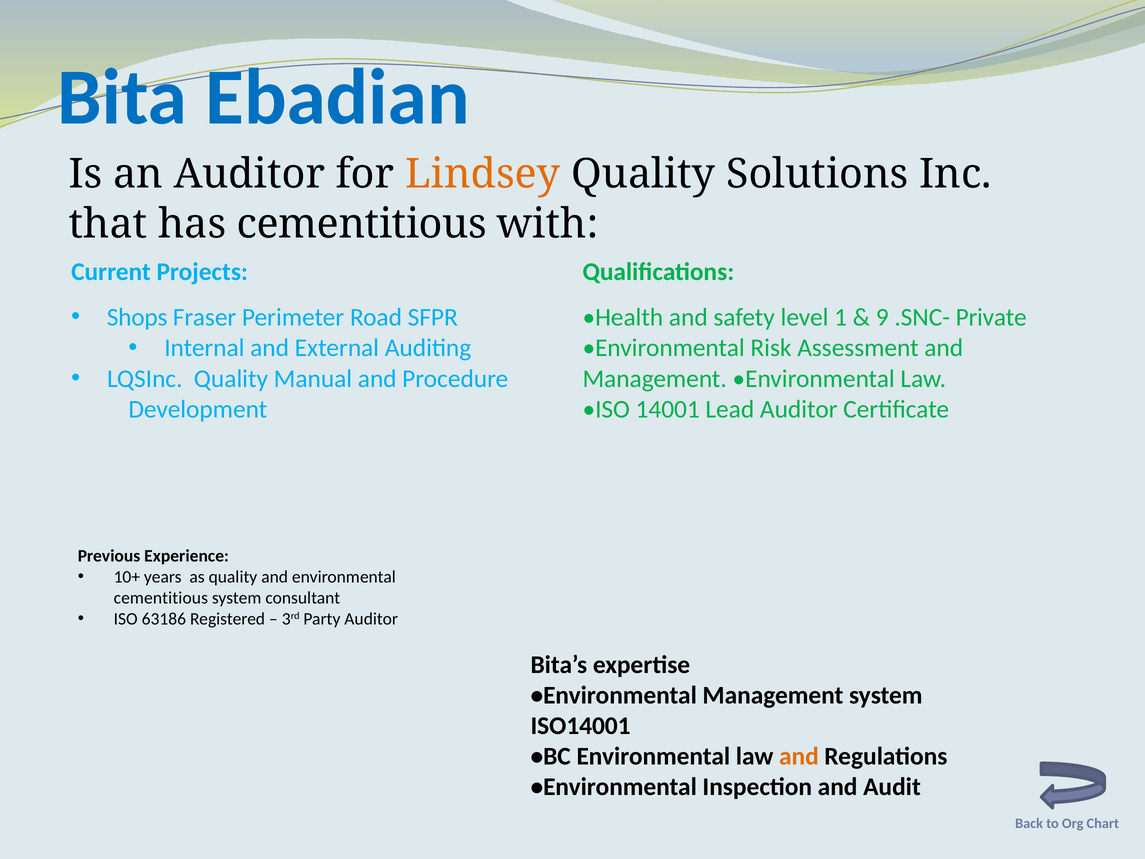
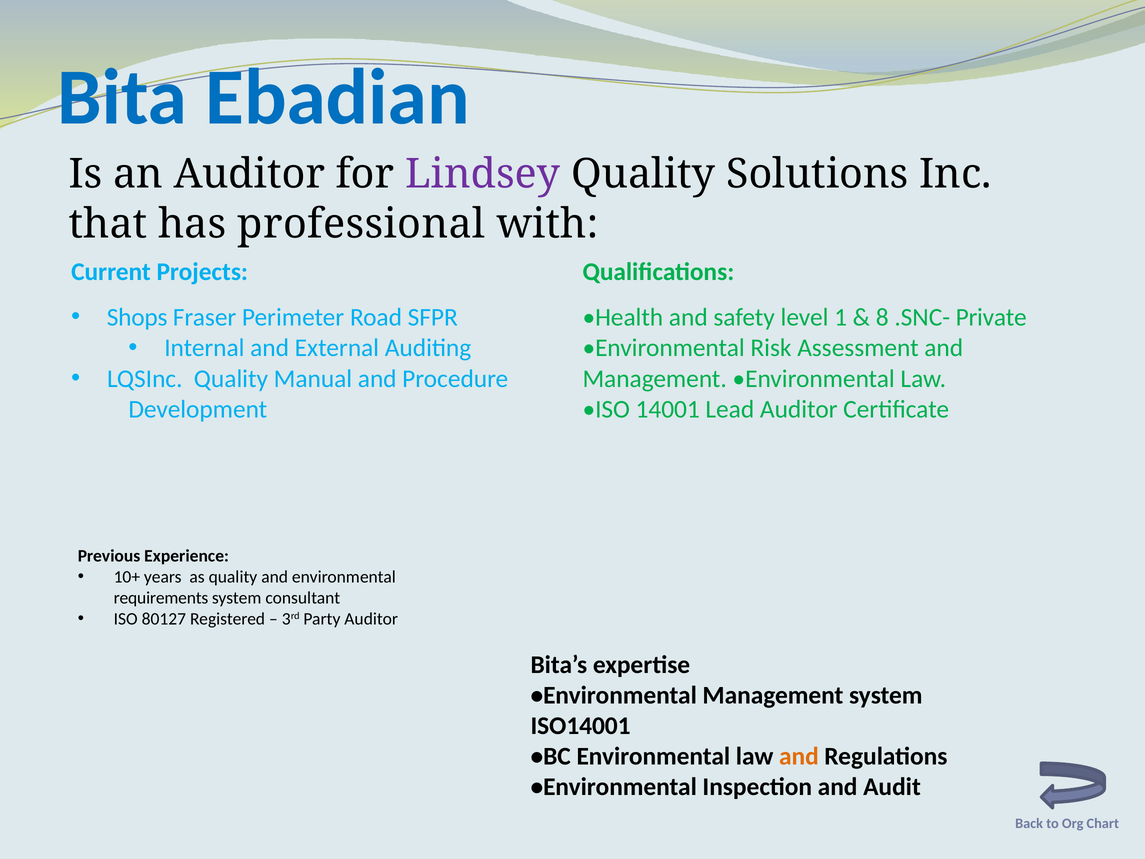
Lindsey colour: orange -> purple
has cementitious: cementitious -> professional
9: 9 -> 8
cementitious at (161, 598): cementitious -> requirements
63186: 63186 -> 80127
